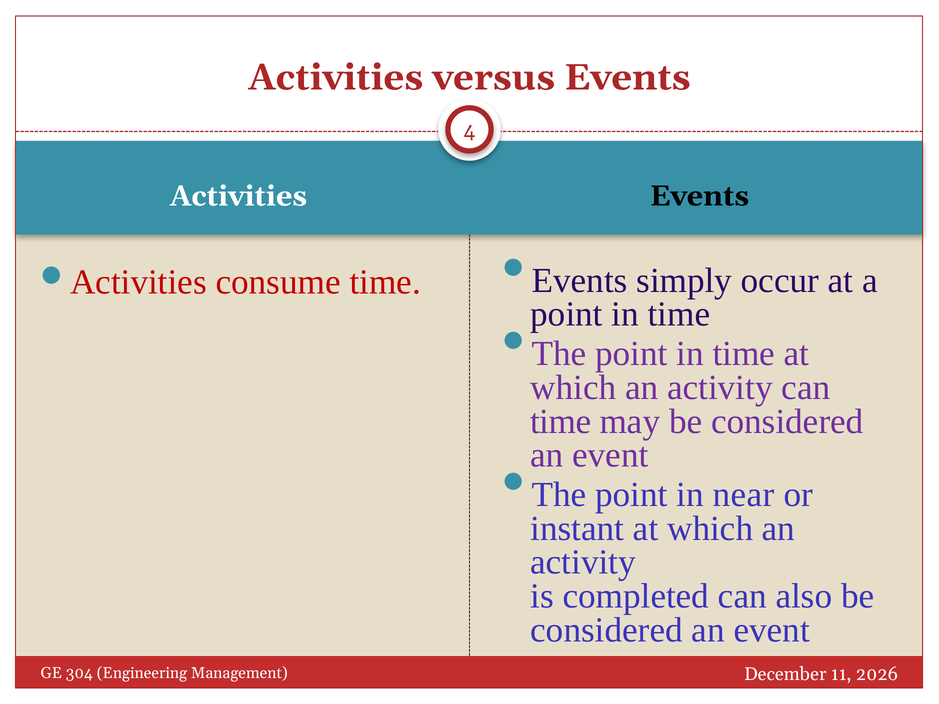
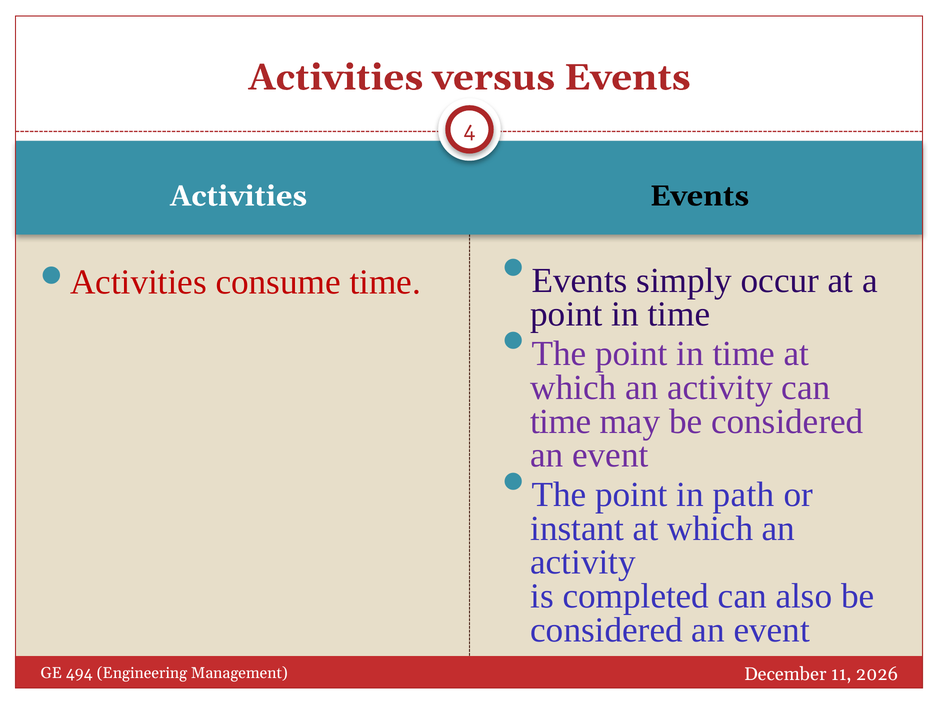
near: near -> path
304: 304 -> 494
